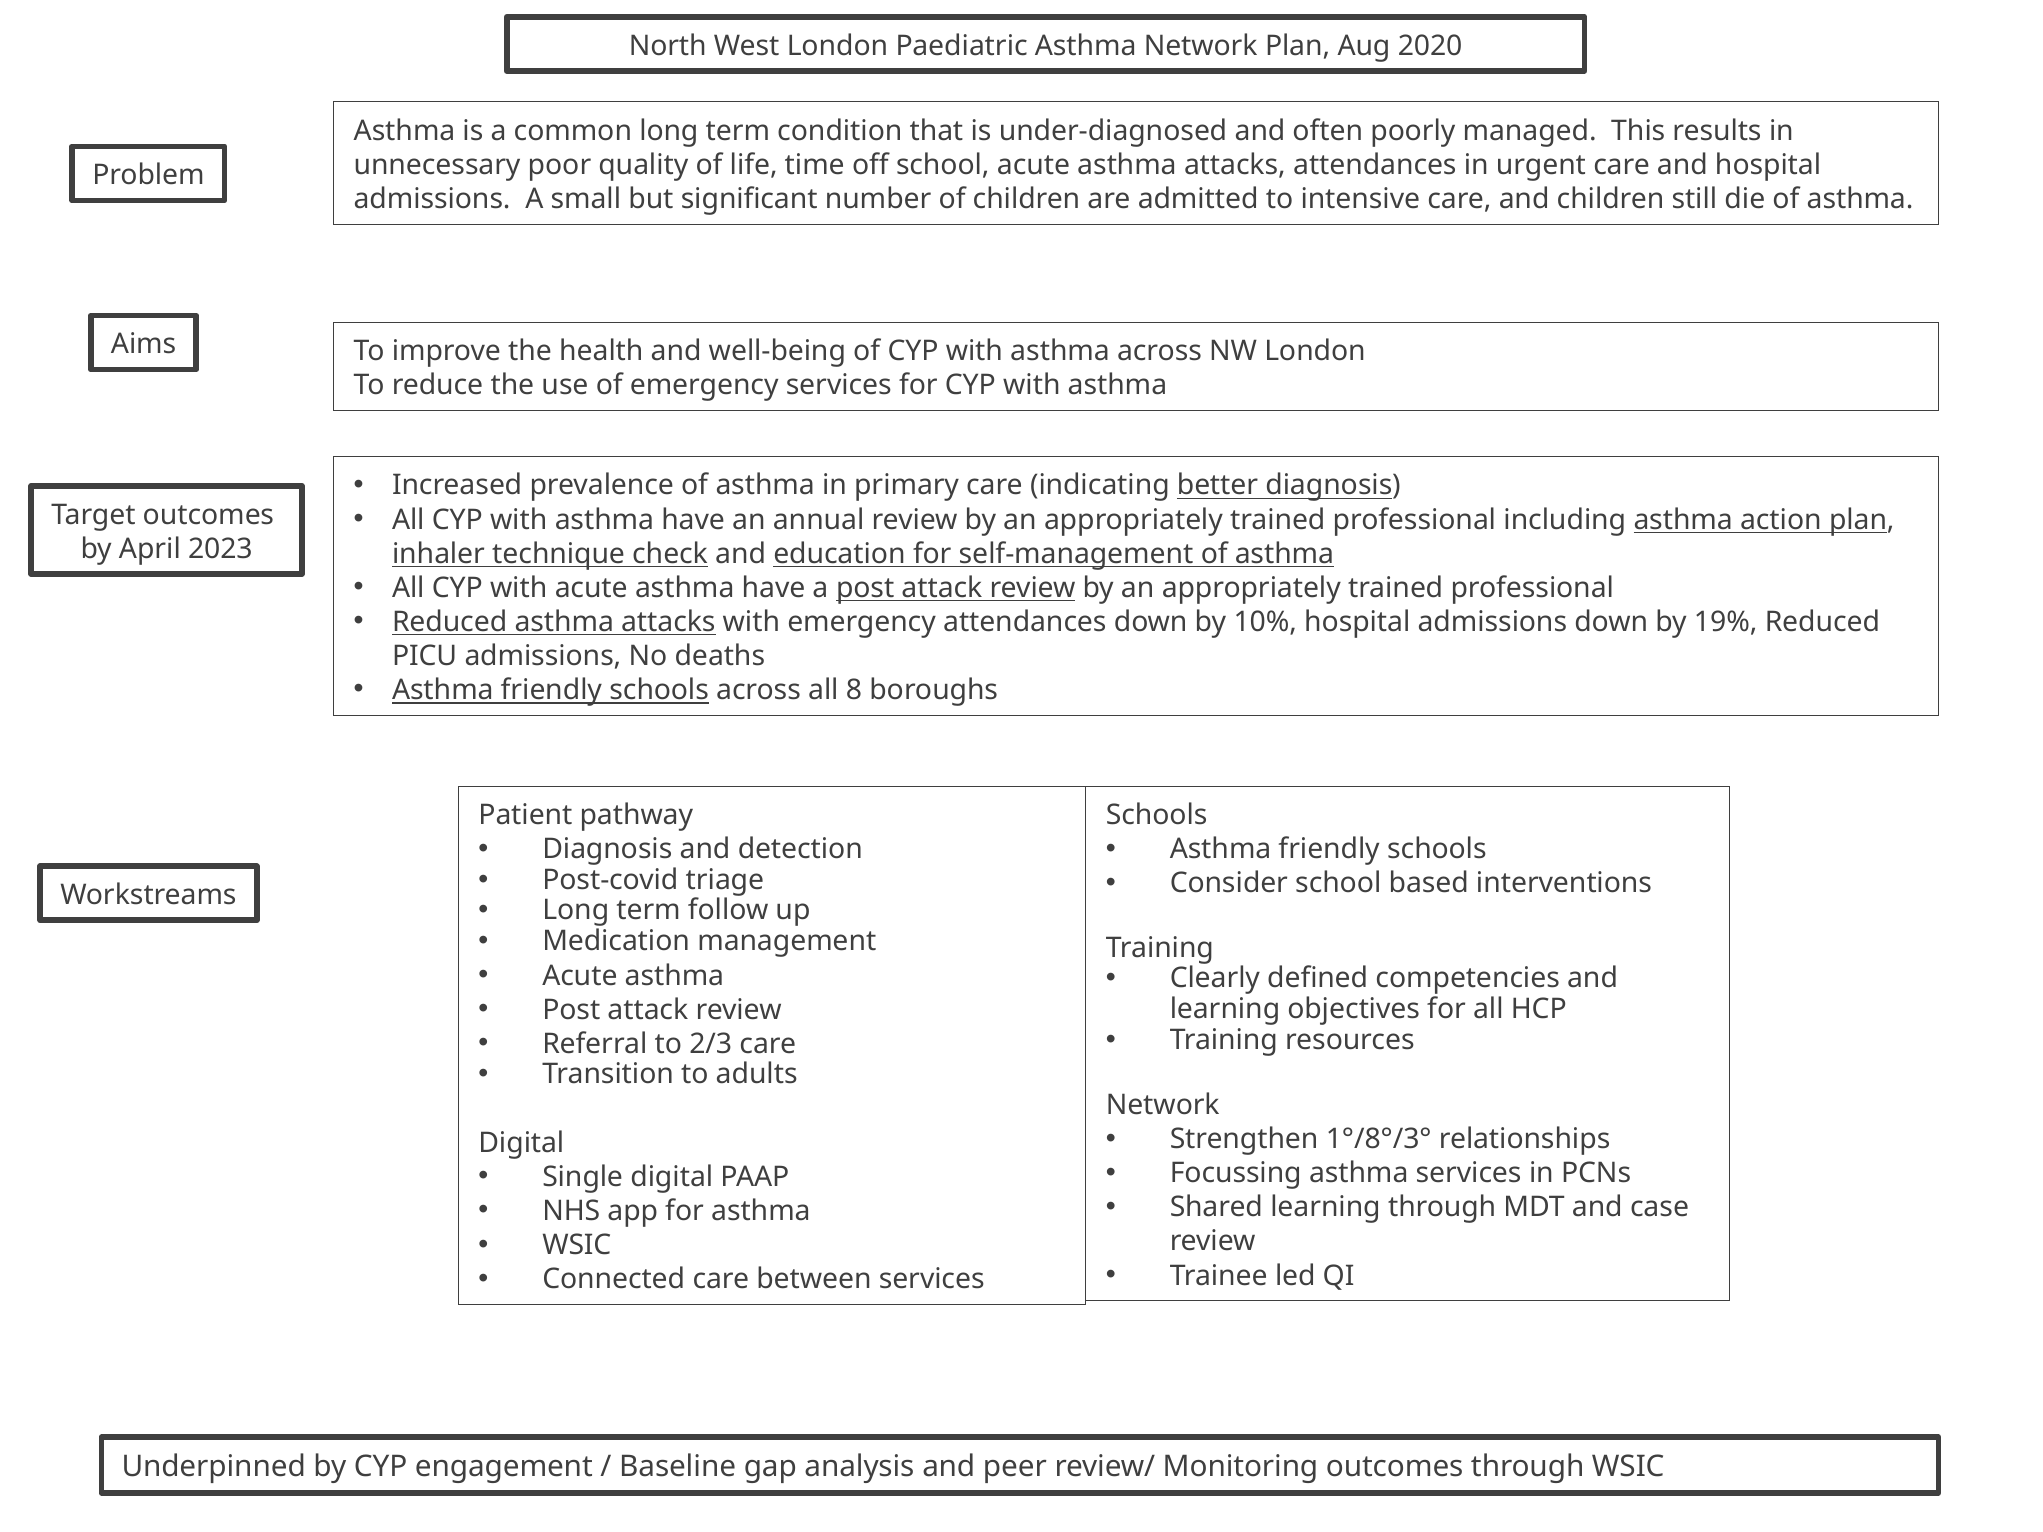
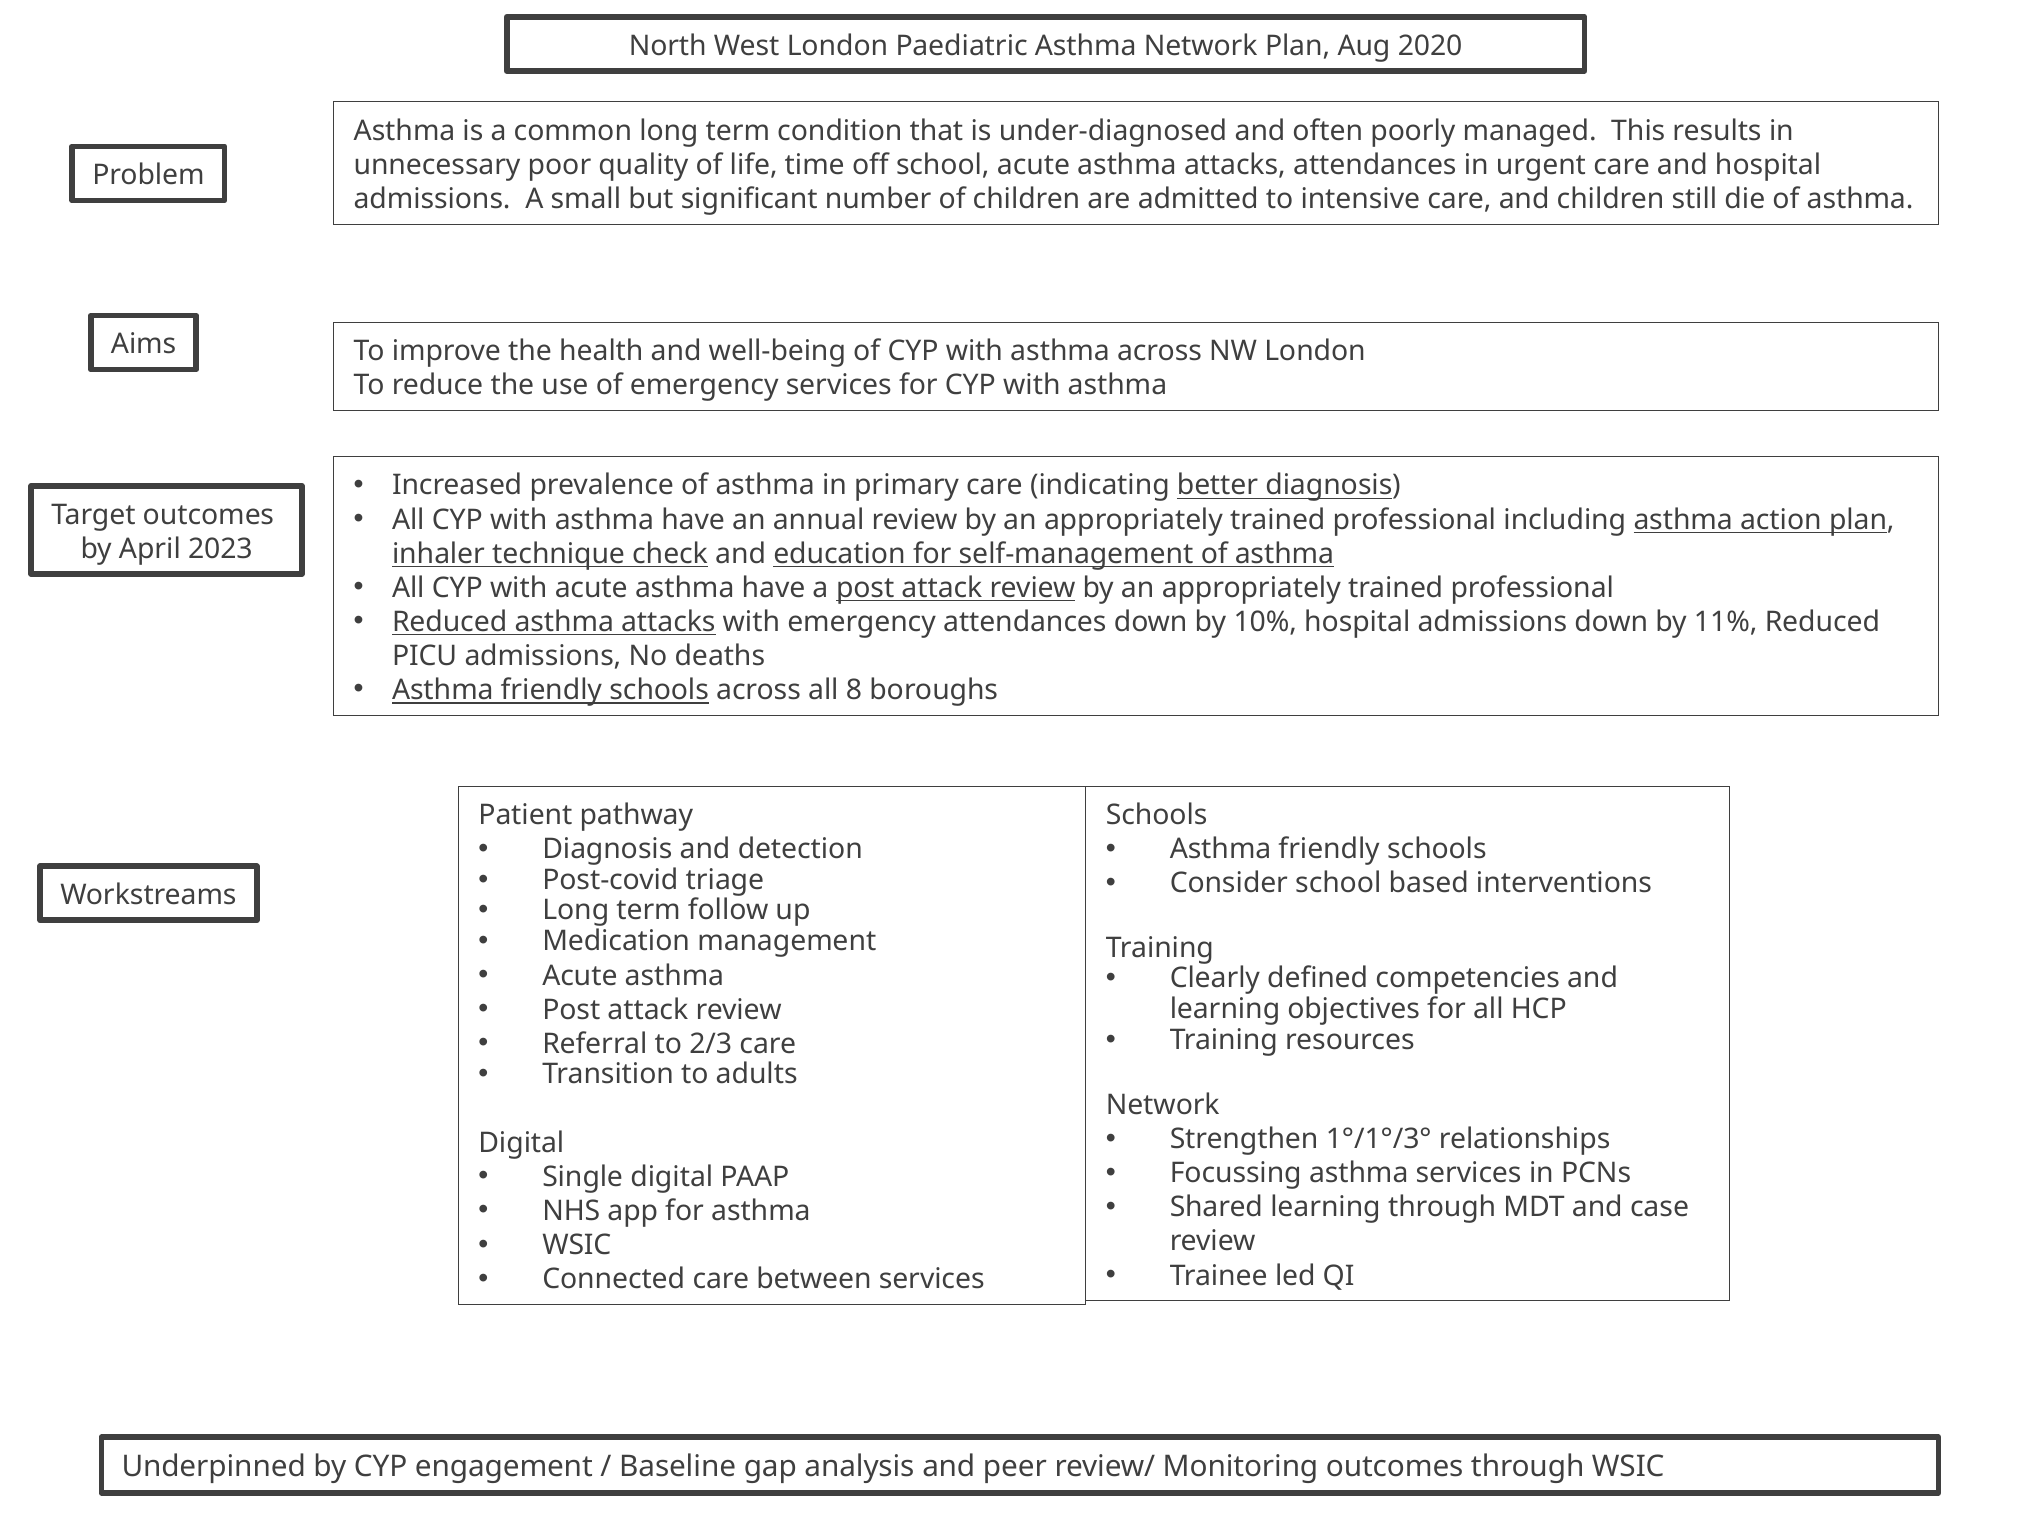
19%: 19% -> 11%
1°/8°/3°: 1°/8°/3° -> 1°/1°/3°
